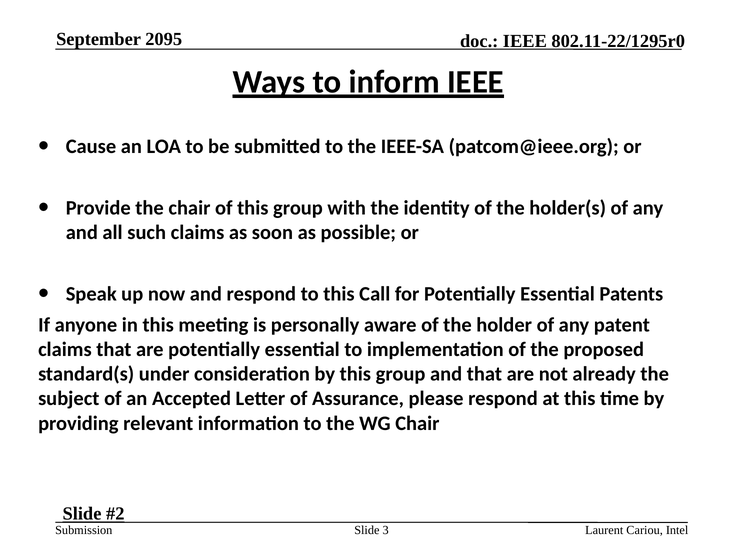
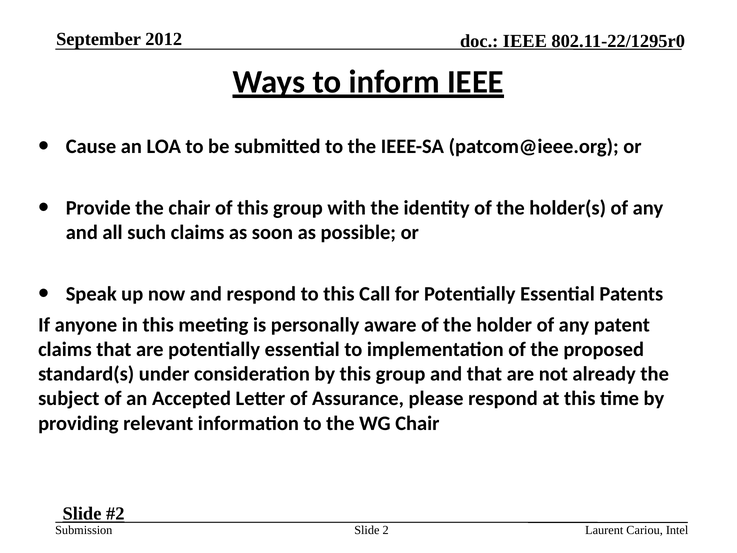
2095: 2095 -> 2012
3: 3 -> 2
